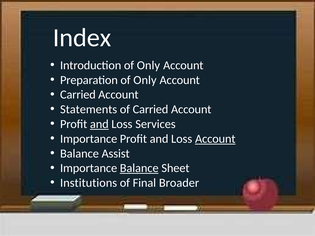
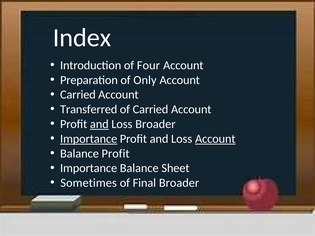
Introduction of Only: Only -> Four
Statements: Statements -> Transferred
Loss Services: Services -> Broader
Importance at (89, 139) underline: none -> present
Balance Assist: Assist -> Profit
Balance at (139, 168) underline: present -> none
Institutions: Institutions -> Sometimes
